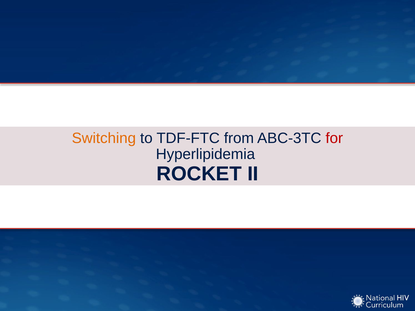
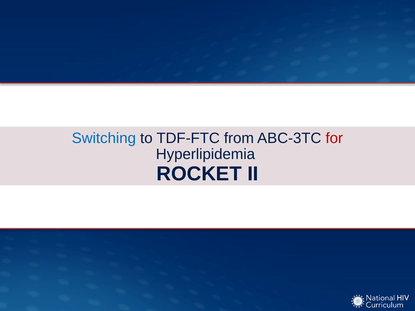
Switching colour: orange -> blue
